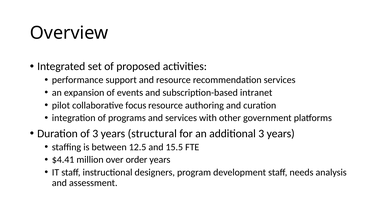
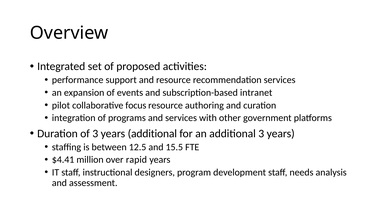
years structural: structural -> additional
order: order -> rapid
